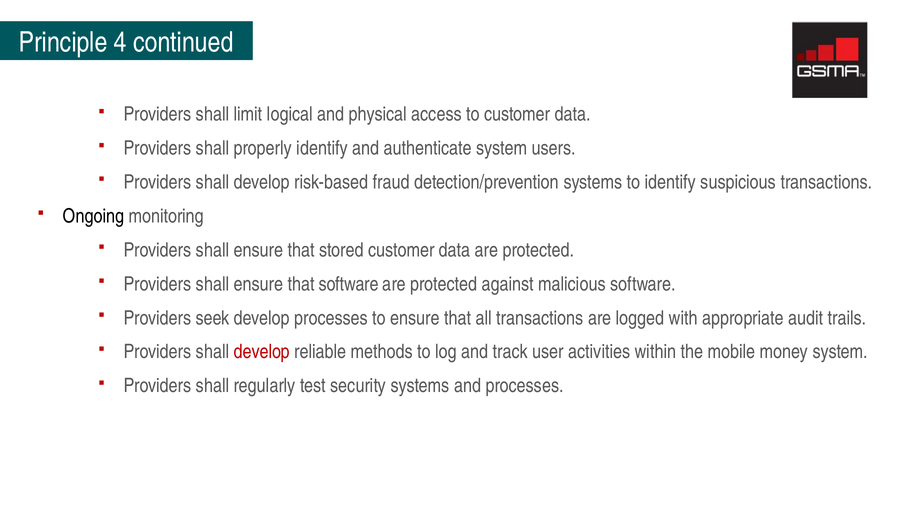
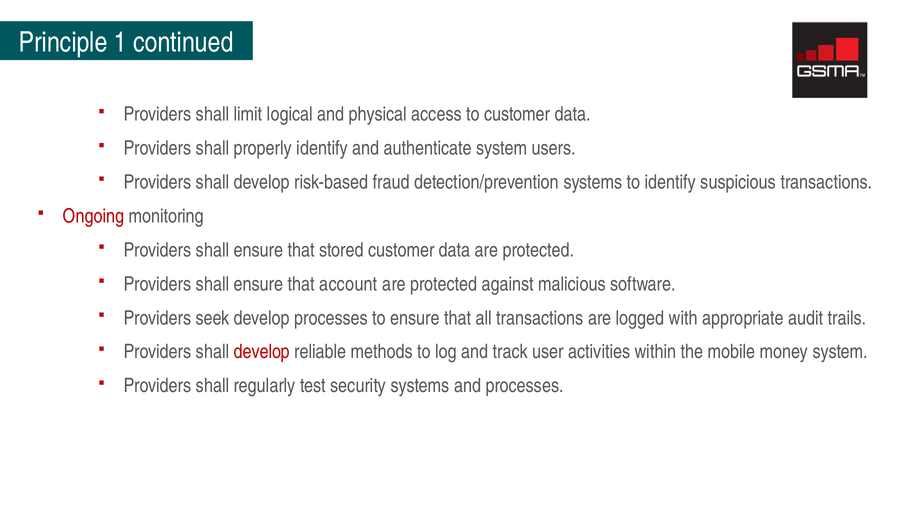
4: 4 -> 1
Ongoing colour: black -> red
that software: software -> account
